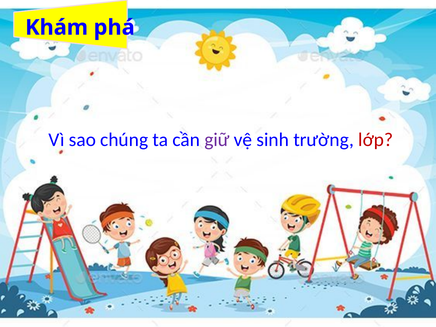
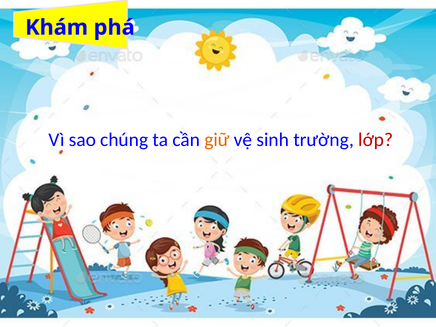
giữ colour: purple -> orange
